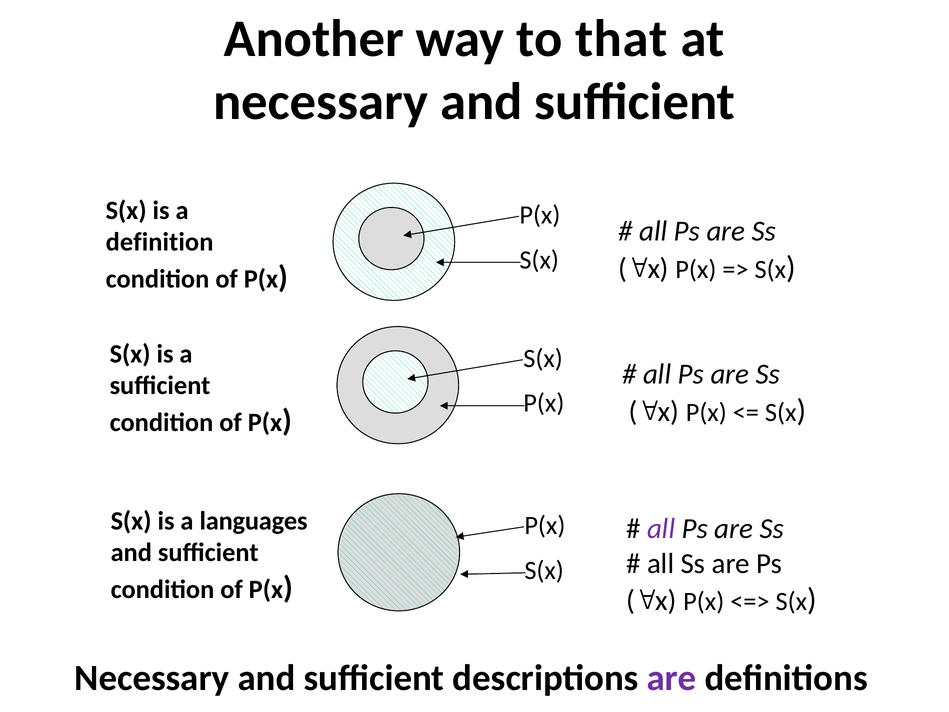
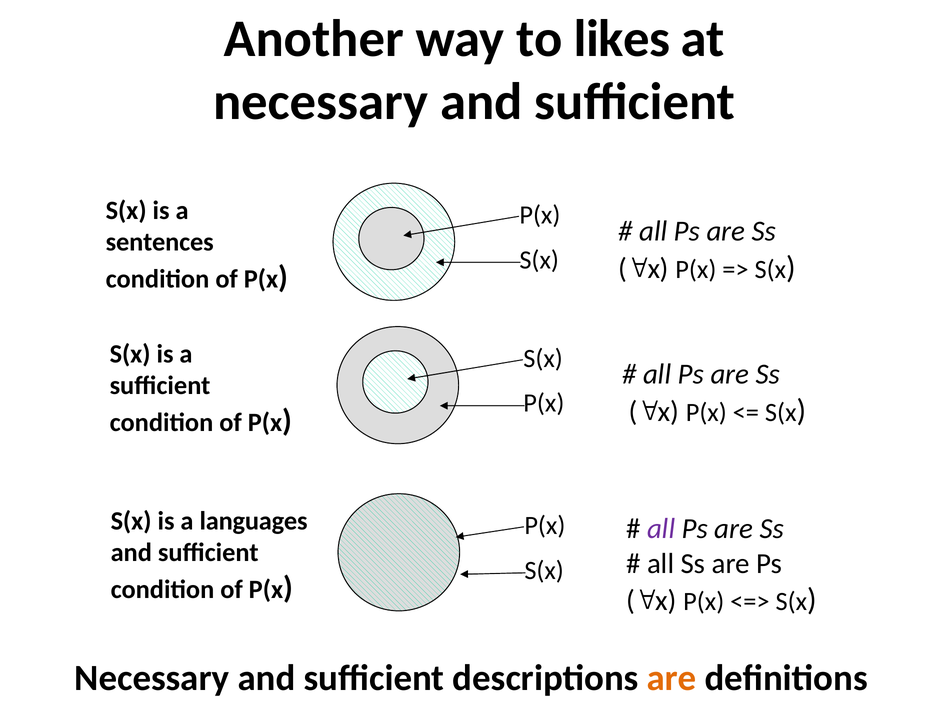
that: that -> likes
definition: definition -> sentences
are at (672, 678) colour: purple -> orange
